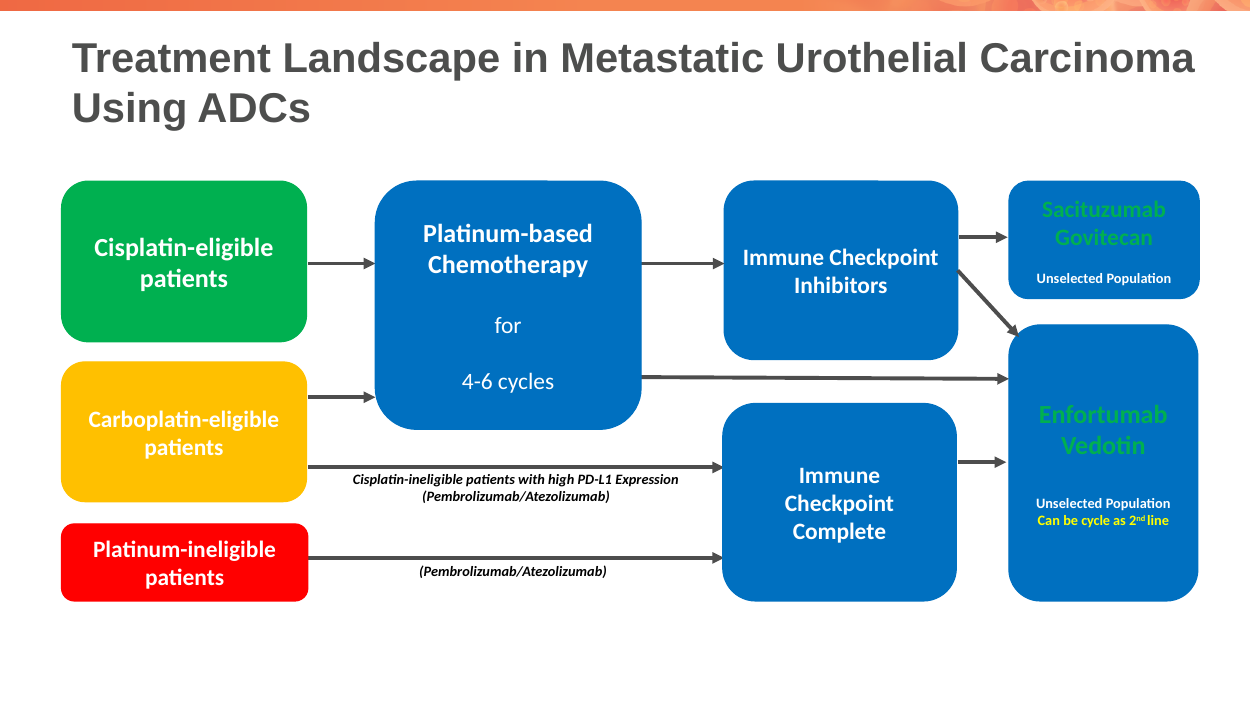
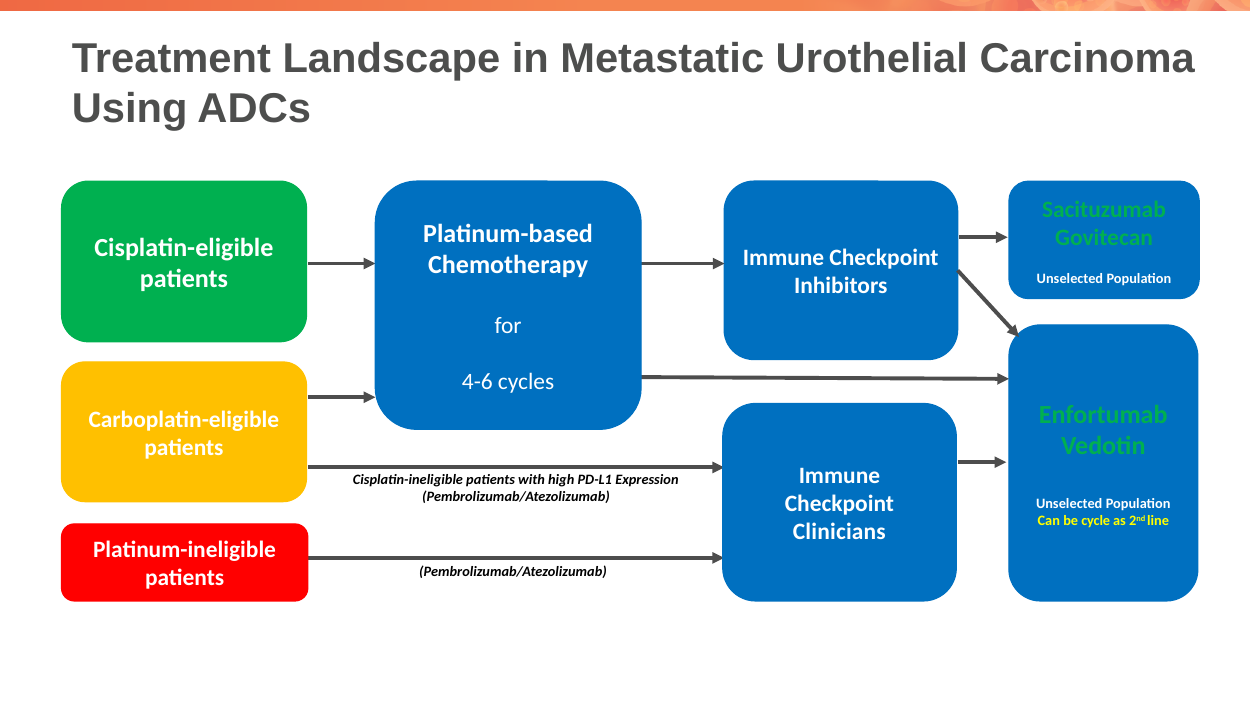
Complete: Complete -> Clinicians
